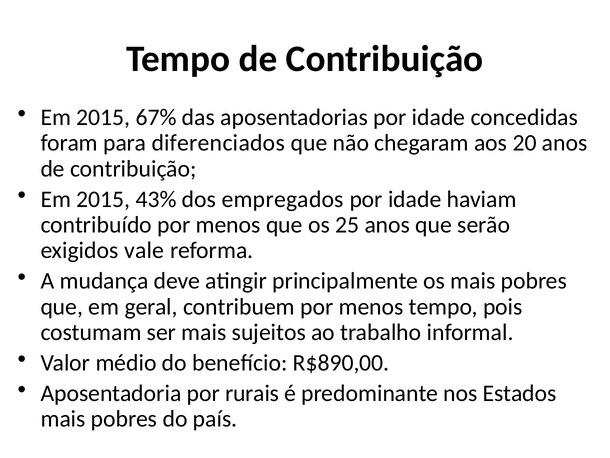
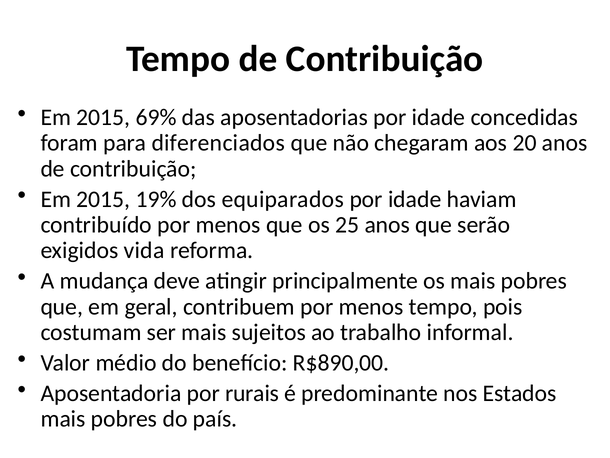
67%: 67% -> 69%
43%: 43% -> 19%
empregados: empregados -> equiparados
vale: vale -> vida
